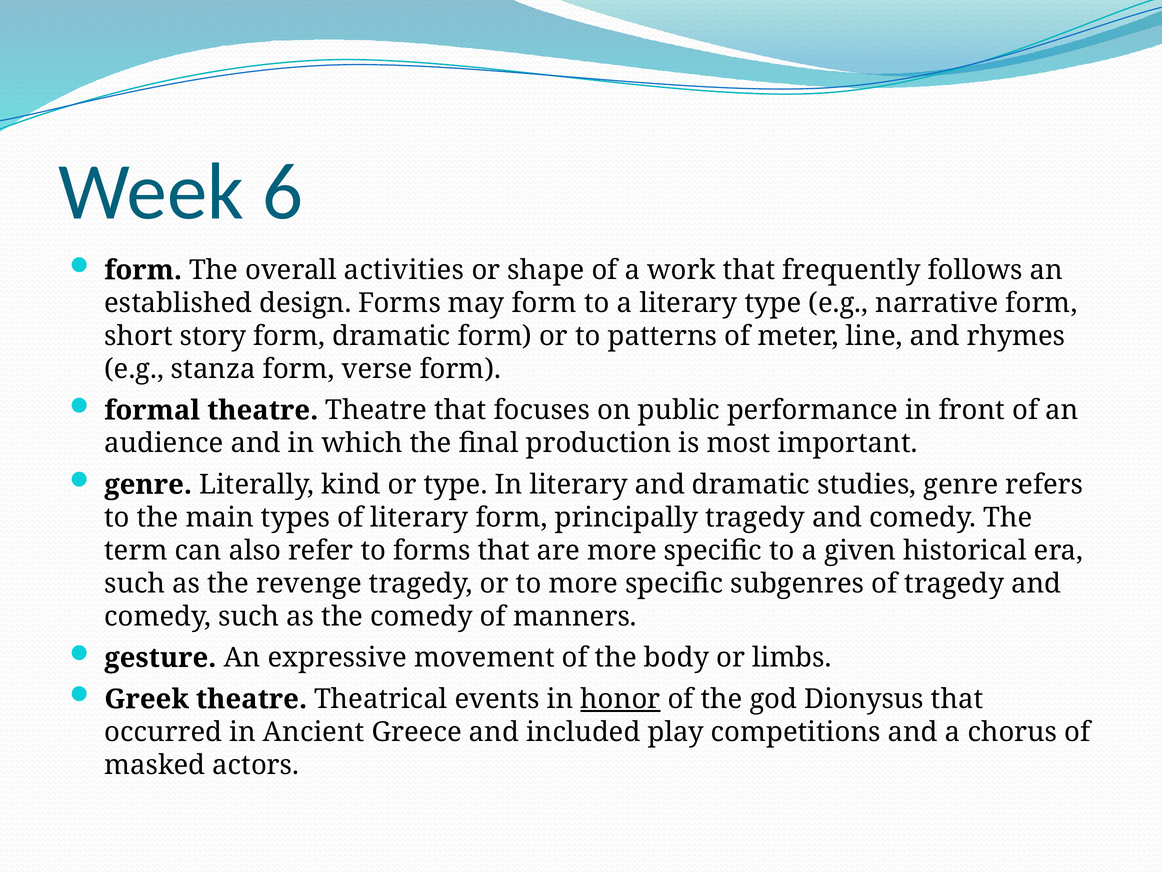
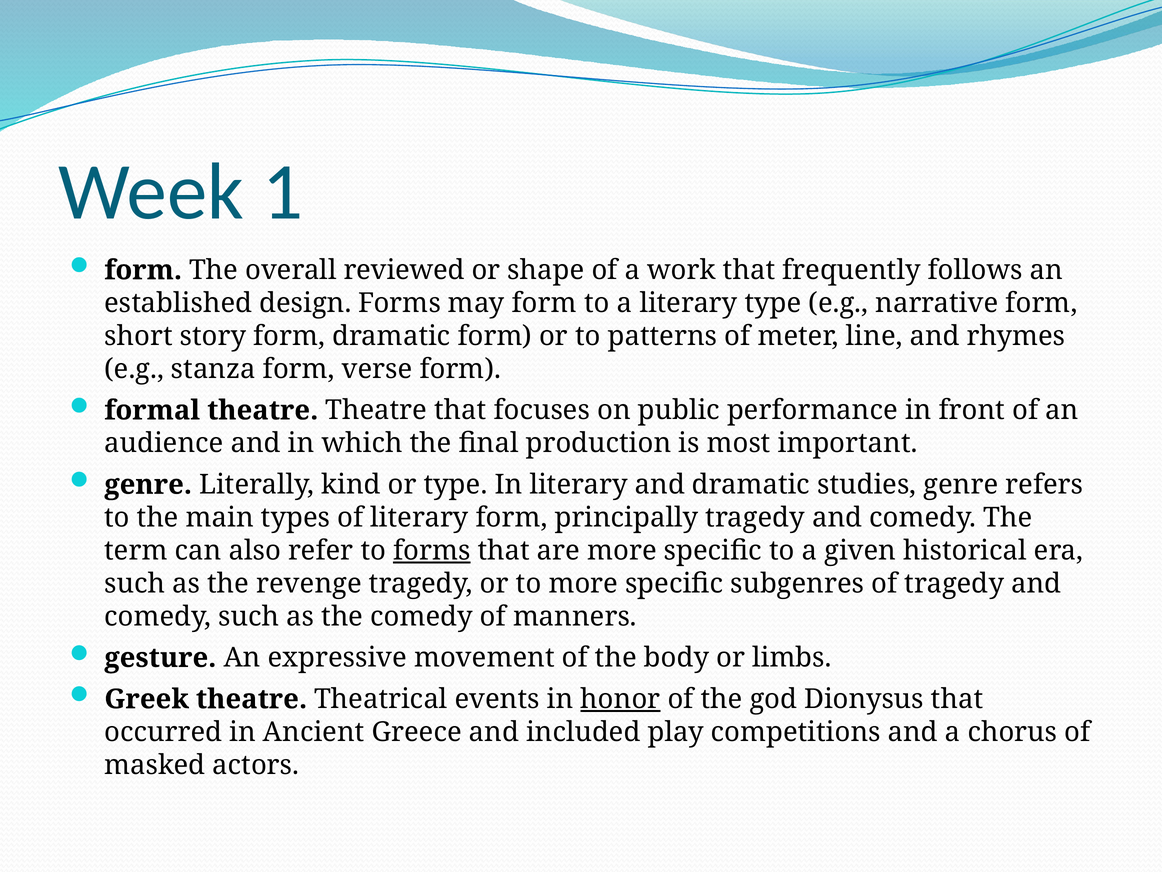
6: 6 -> 1
activities: activities -> reviewed
forms at (432, 550) underline: none -> present
